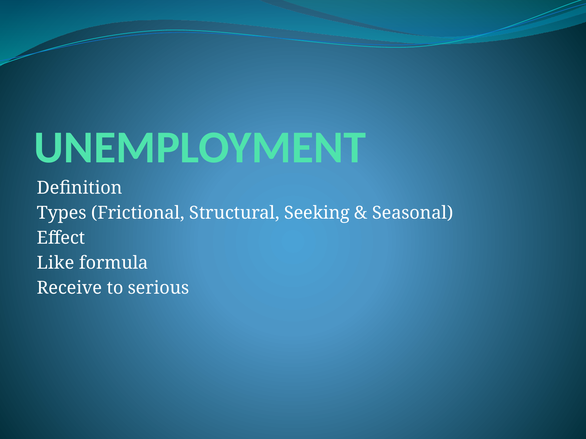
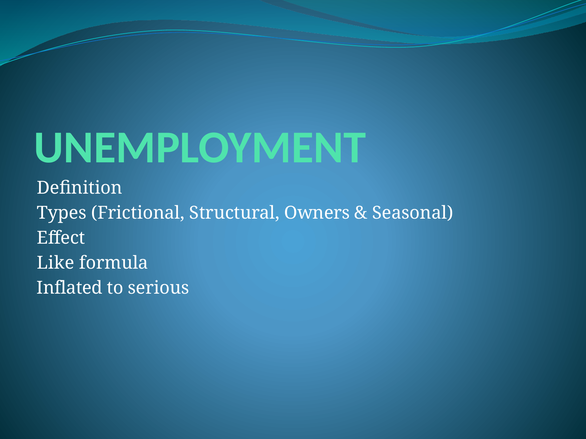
Seeking: Seeking -> Owners
Receive: Receive -> Inflated
